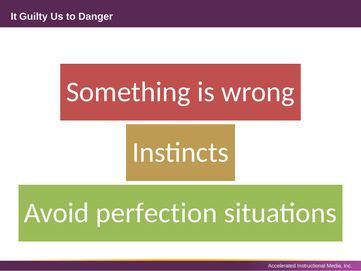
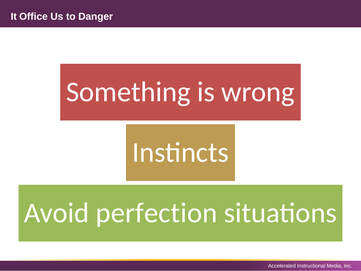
Guilty: Guilty -> Office
